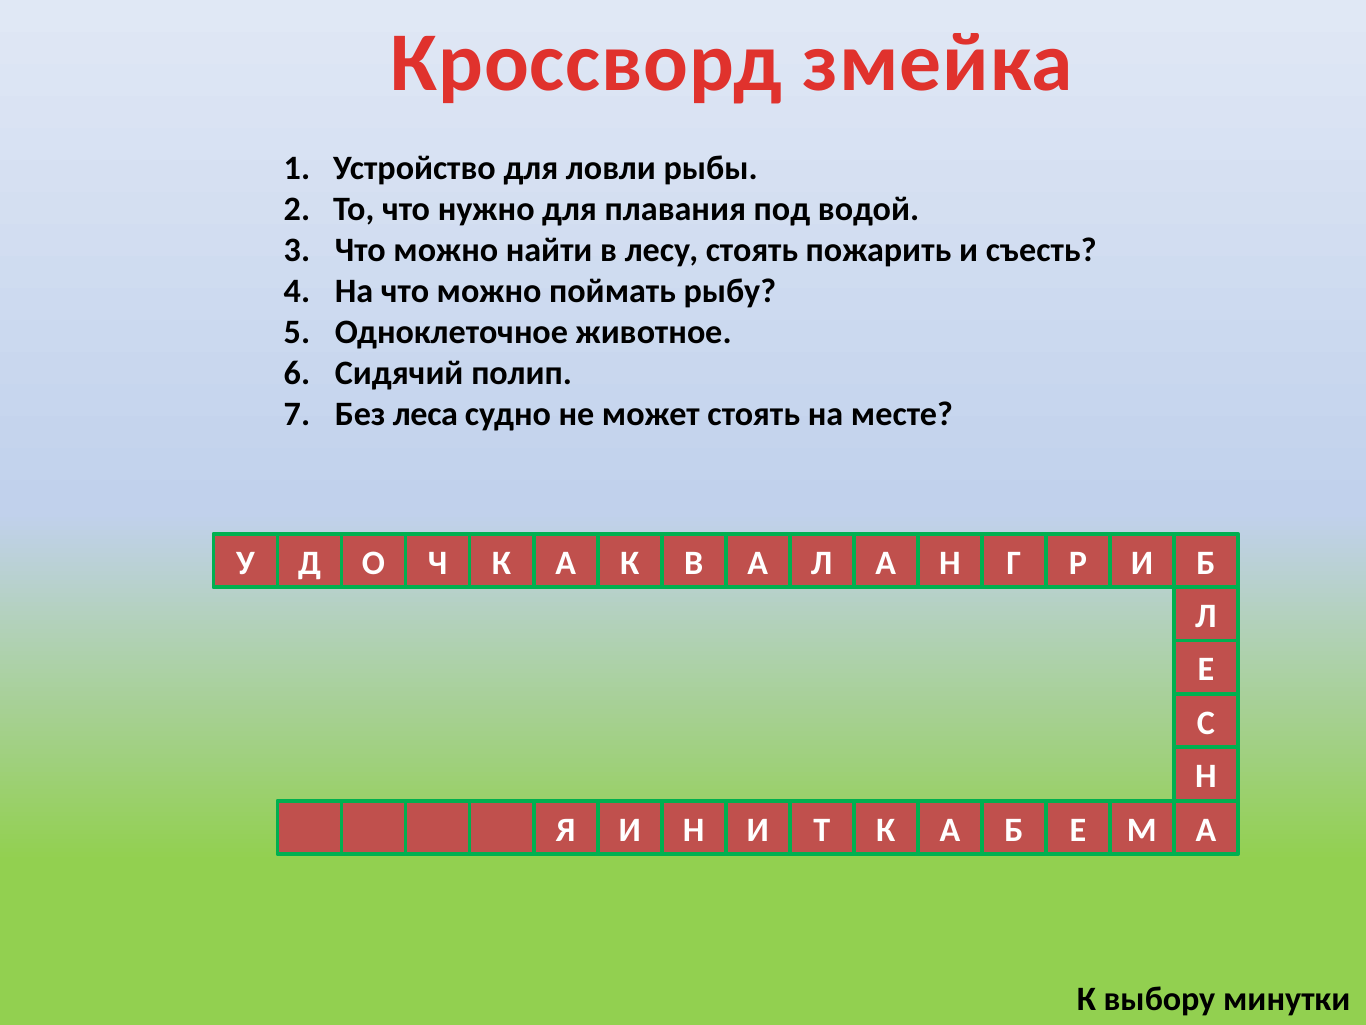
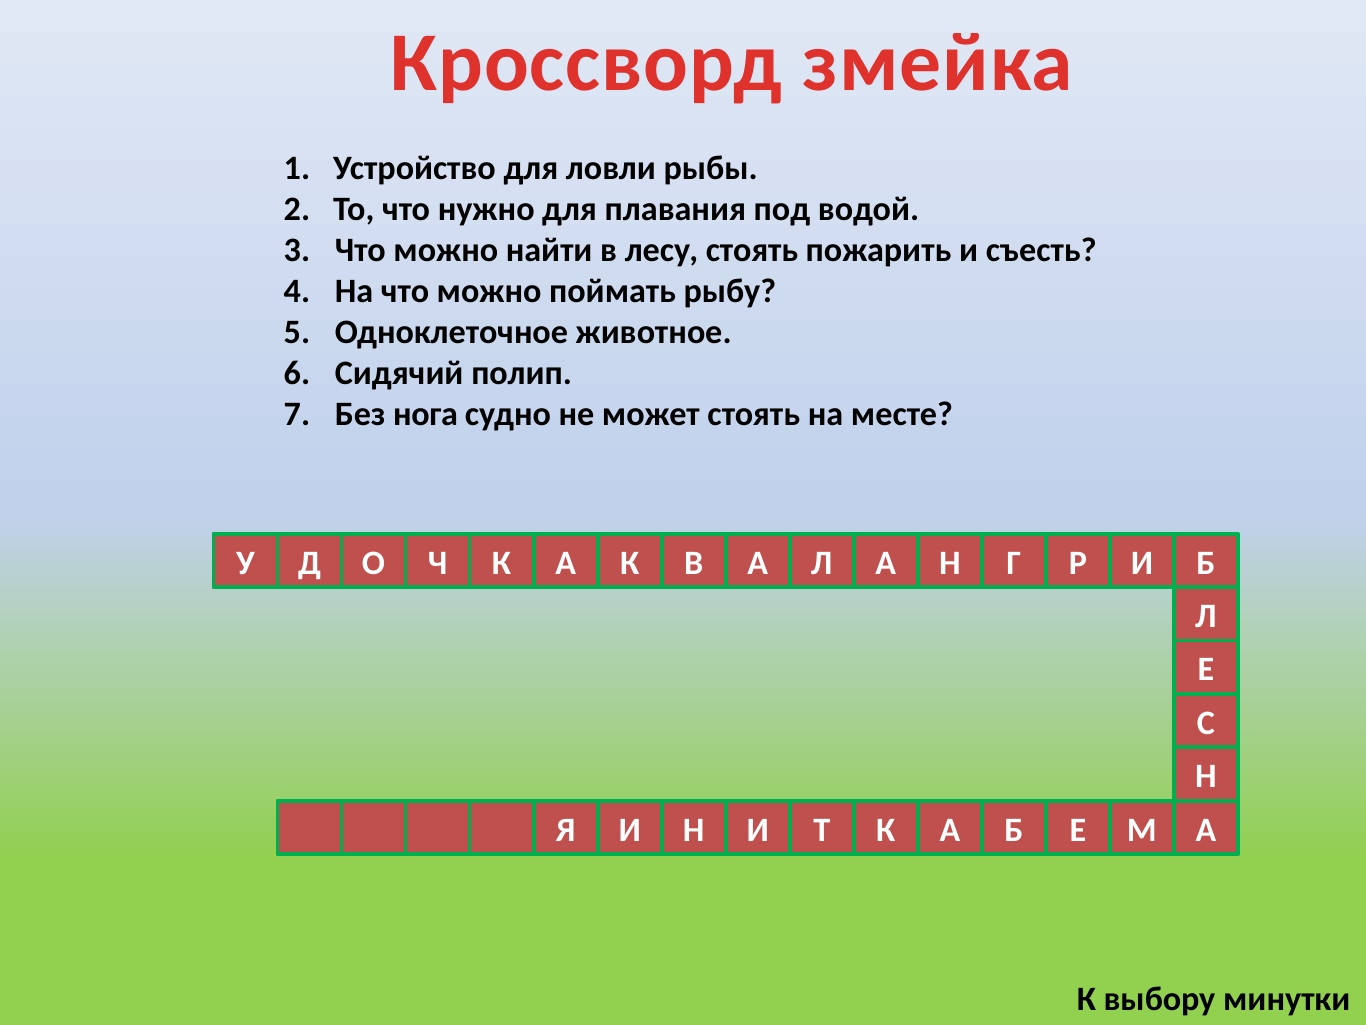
леса: леса -> нога
